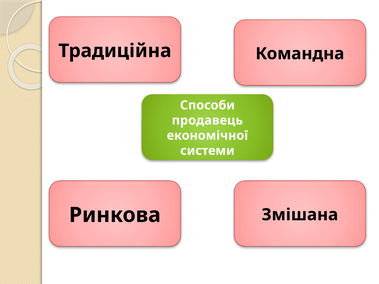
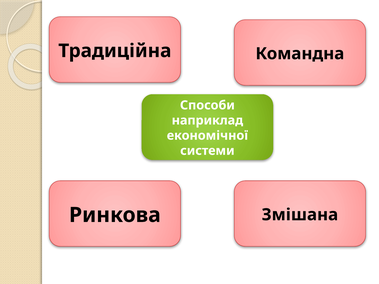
продавець: продавець -> наприклад
